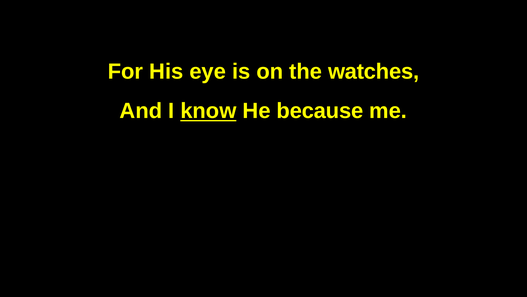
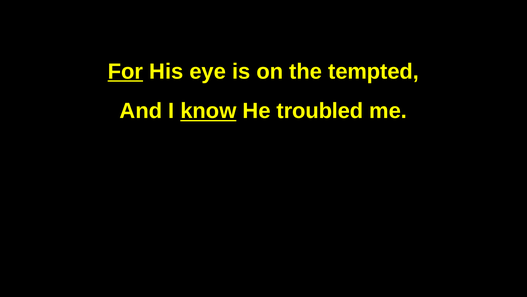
For underline: none -> present
watches: watches -> tempted
because: because -> troubled
